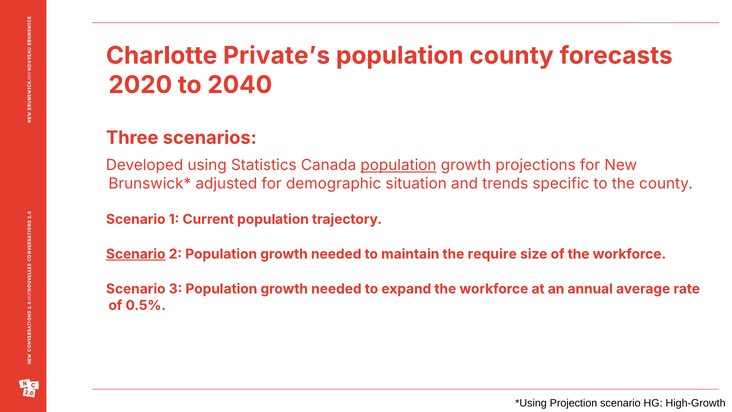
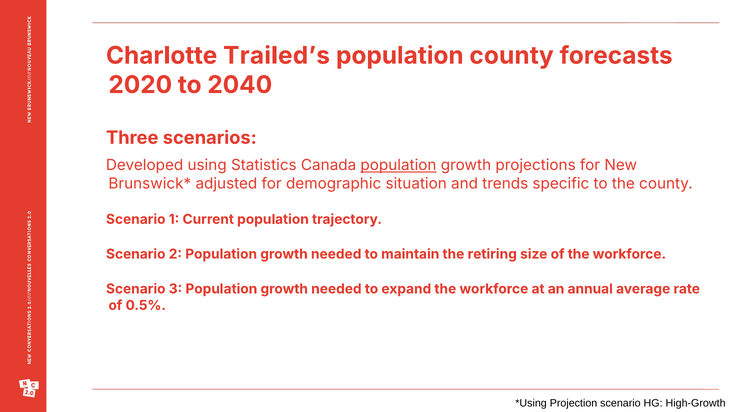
Private’s: Private’s -> Trailed’s
Scenario at (136, 254) underline: present -> none
require: require -> retiring
